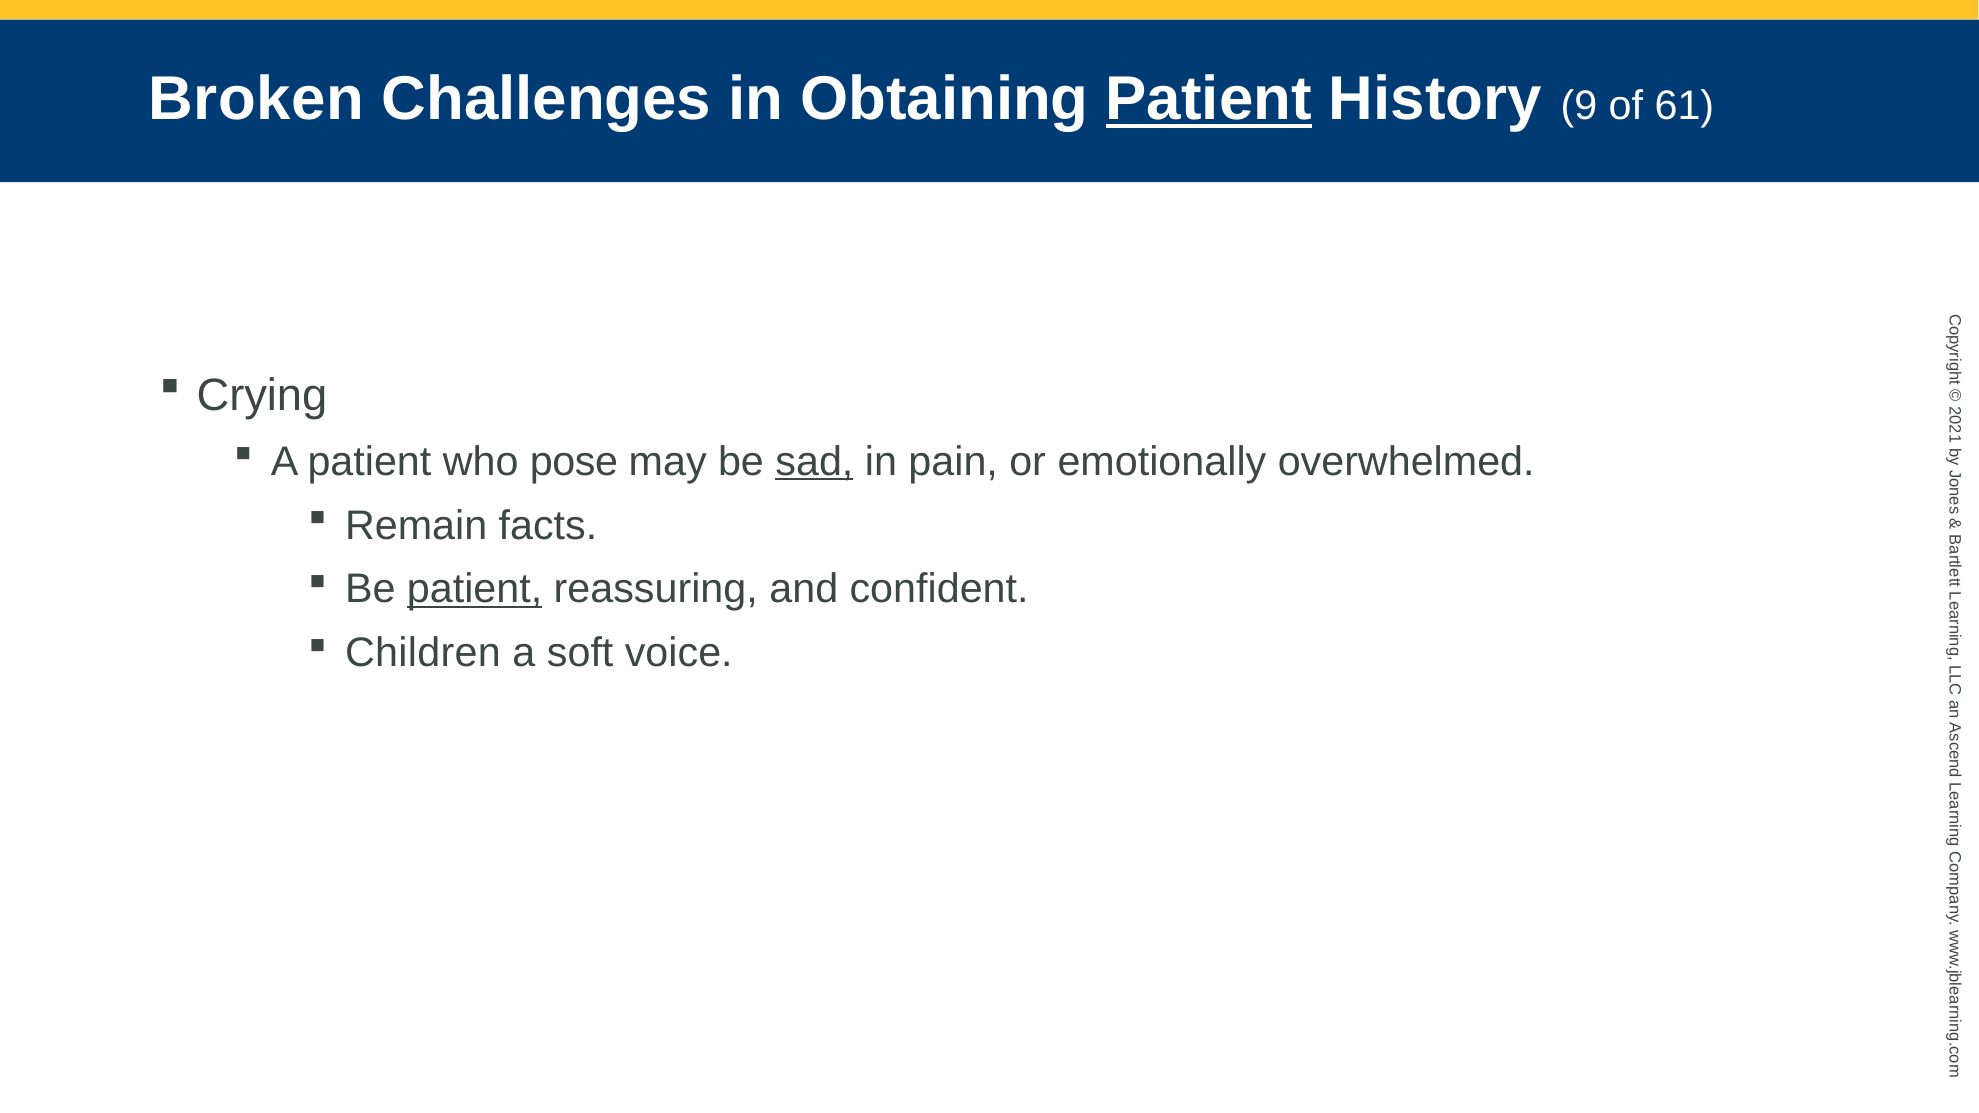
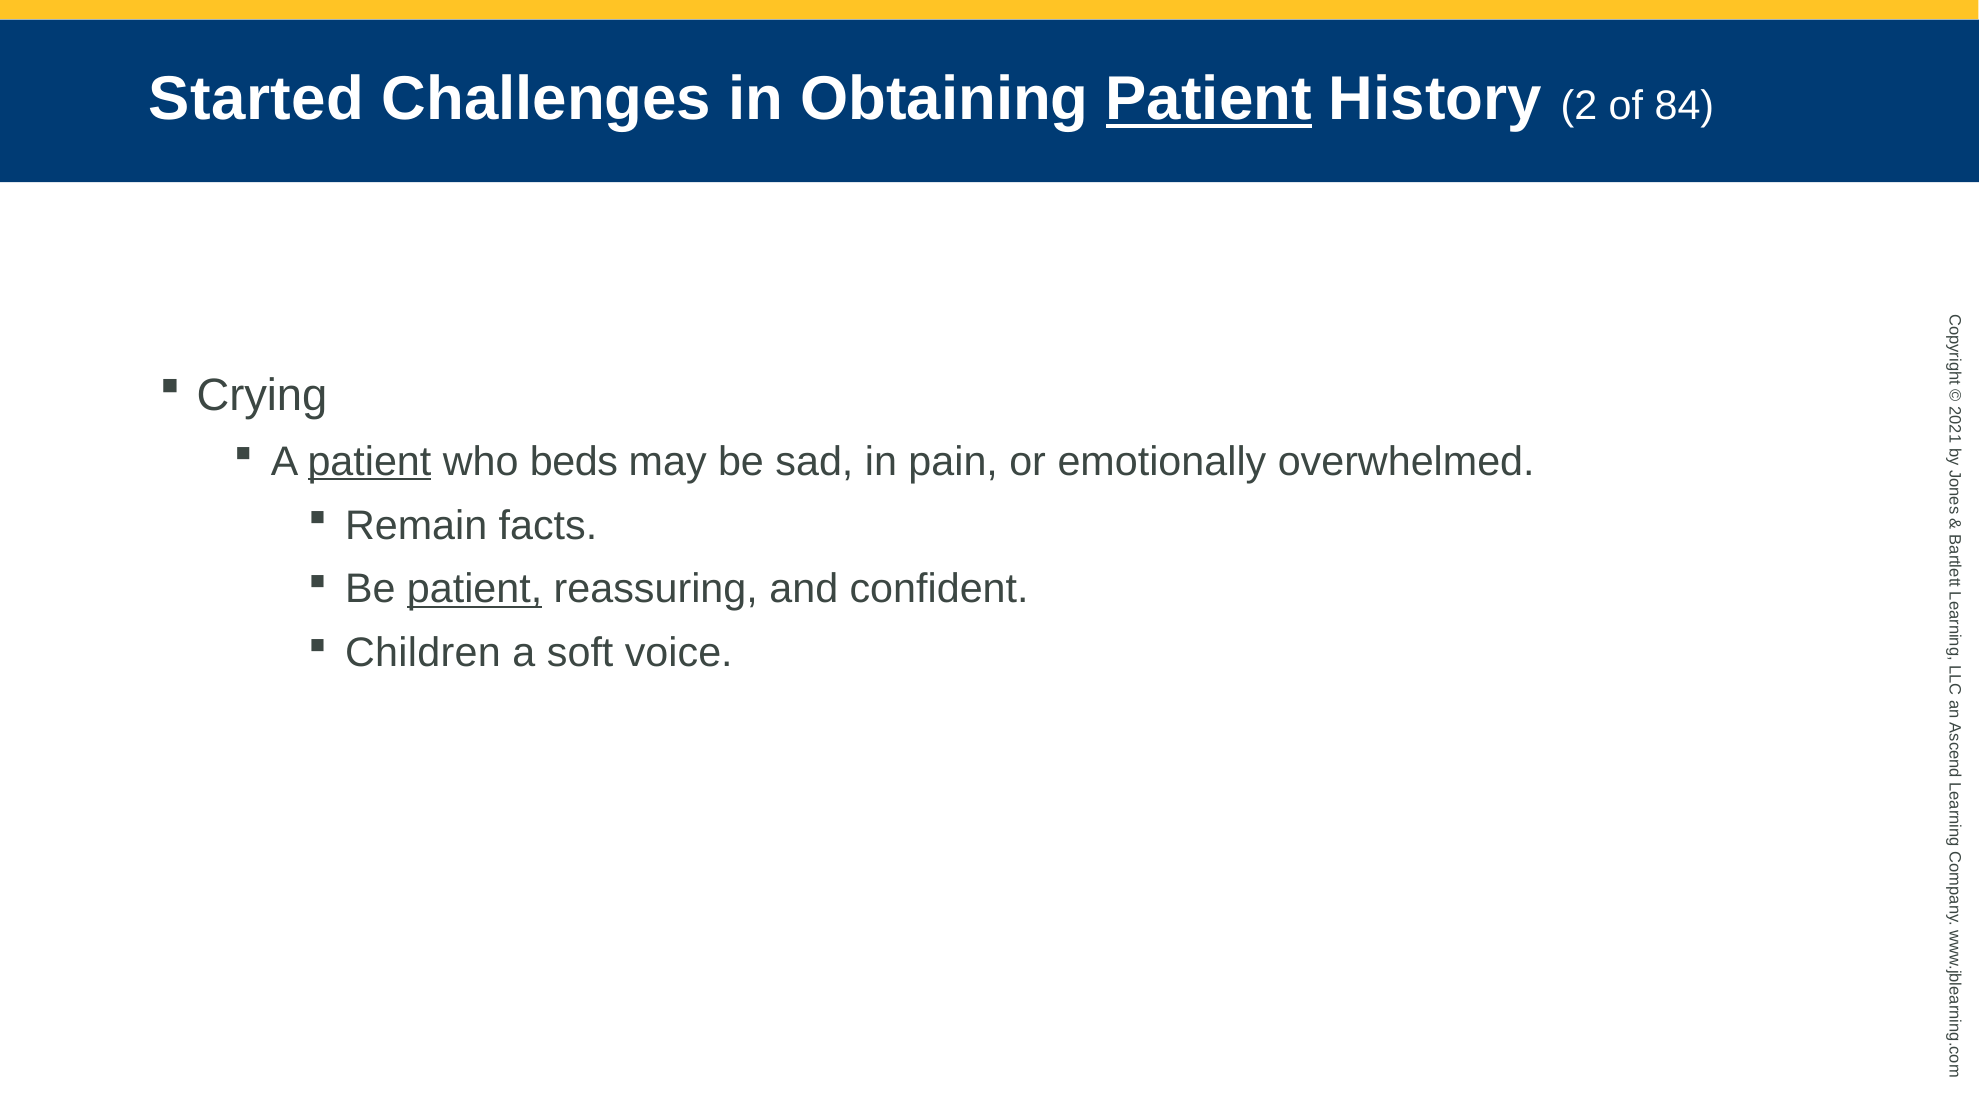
Broken: Broken -> Started
History 9: 9 -> 2
61: 61 -> 84
patient at (369, 462) underline: none -> present
pose: pose -> beds
sad underline: present -> none
